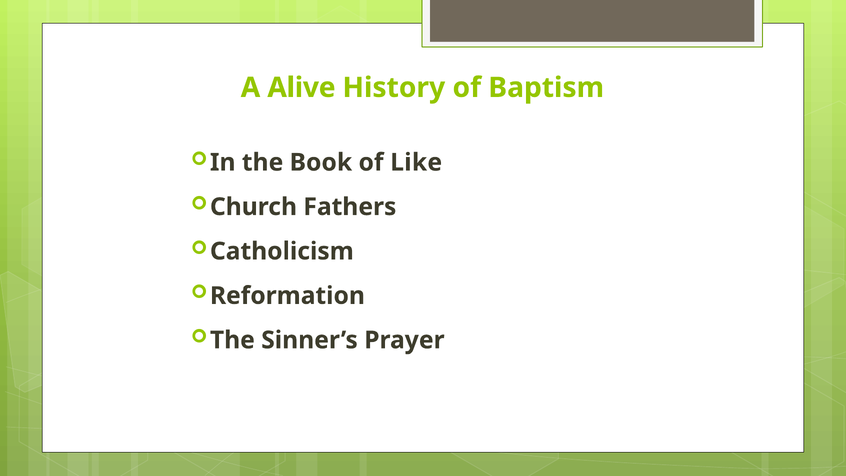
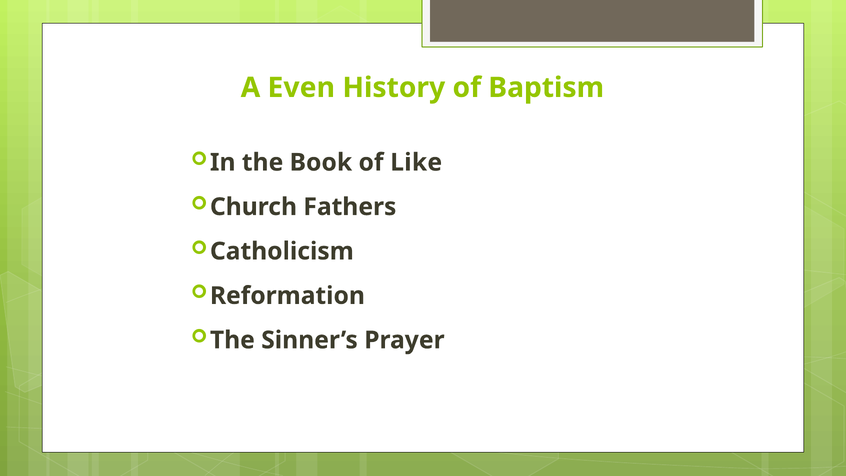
Alive: Alive -> Even
